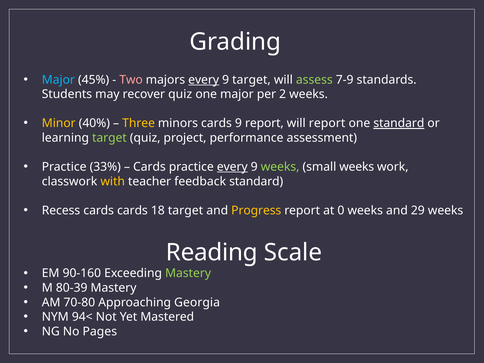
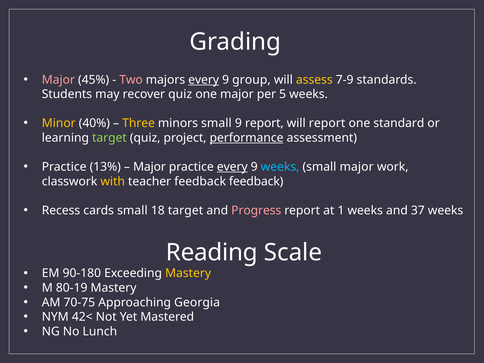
Major at (58, 80) colour: light blue -> pink
9 target: target -> group
assess colour: light green -> yellow
2: 2 -> 5
minors cards: cards -> small
standard at (399, 123) underline: present -> none
performance underline: none -> present
33%: 33% -> 13%
Cards at (149, 167): Cards -> Major
weeks at (280, 167) colour: light green -> light blue
small weeks: weeks -> major
feedback standard: standard -> feedback
cards cards: cards -> small
Progress colour: yellow -> pink
0: 0 -> 1
29: 29 -> 37
90-160: 90-160 -> 90-180
Mastery at (188, 273) colour: light green -> yellow
80-39: 80-39 -> 80-19
70-80: 70-80 -> 70-75
94<: 94< -> 42<
Pages: Pages -> Lunch
